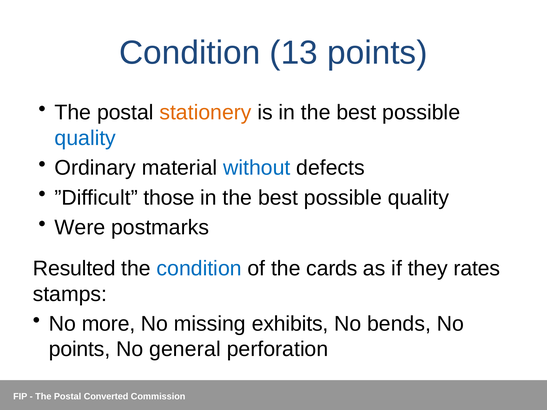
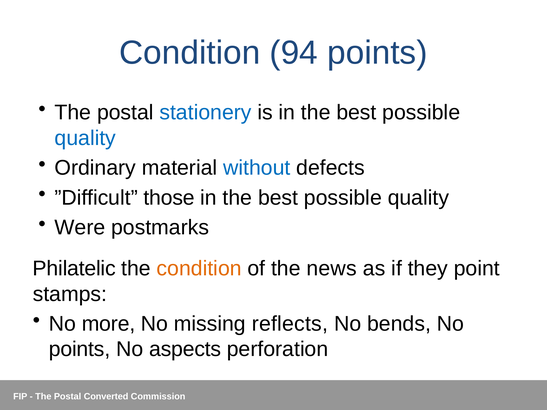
13: 13 -> 94
stationery colour: orange -> blue
Resulted: Resulted -> Philatelic
condition at (199, 269) colour: blue -> orange
cards: cards -> news
rates: rates -> point
exhibits: exhibits -> reflects
general: general -> aspects
